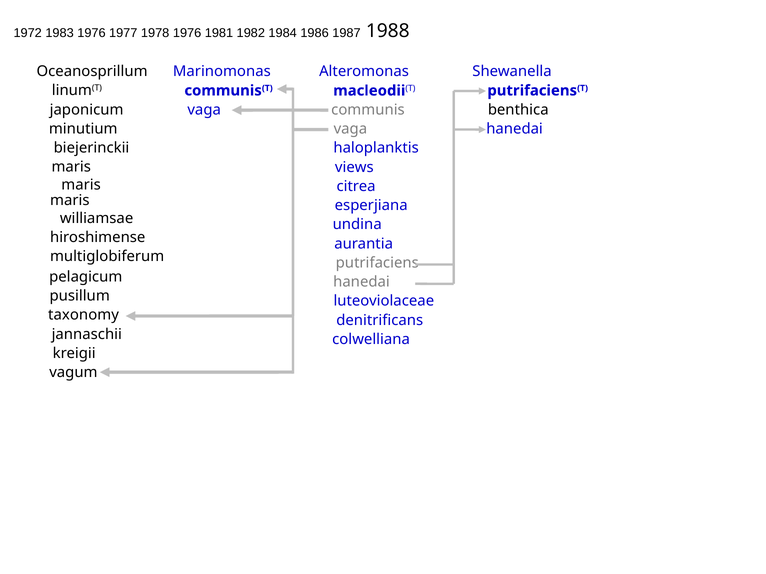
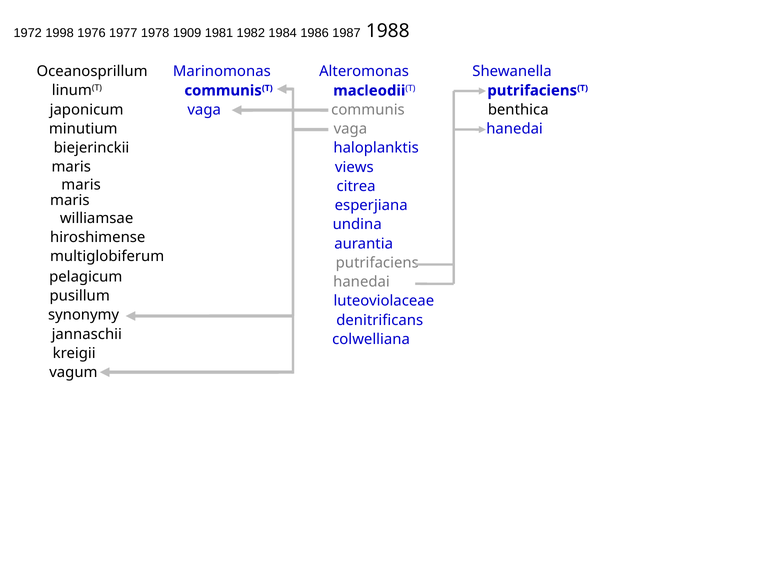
1983: 1983 -> 1998
1978 1976: 1976 -> 1909
taxonomy: taxonomy -> synonymy
